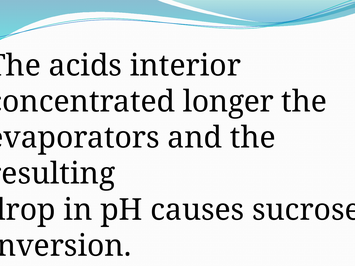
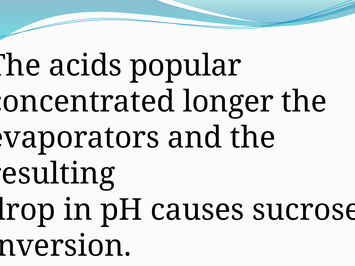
interior: interior -> popular
